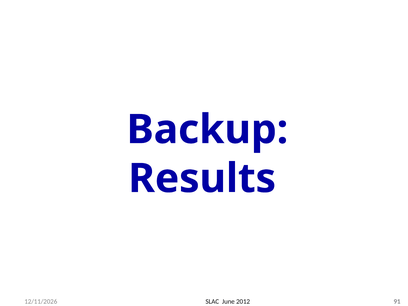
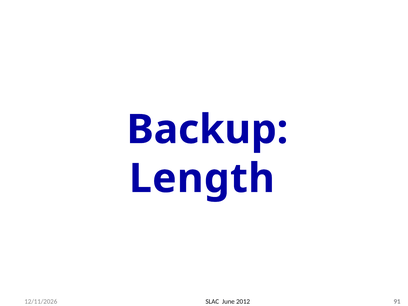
Results: Results -> Length
